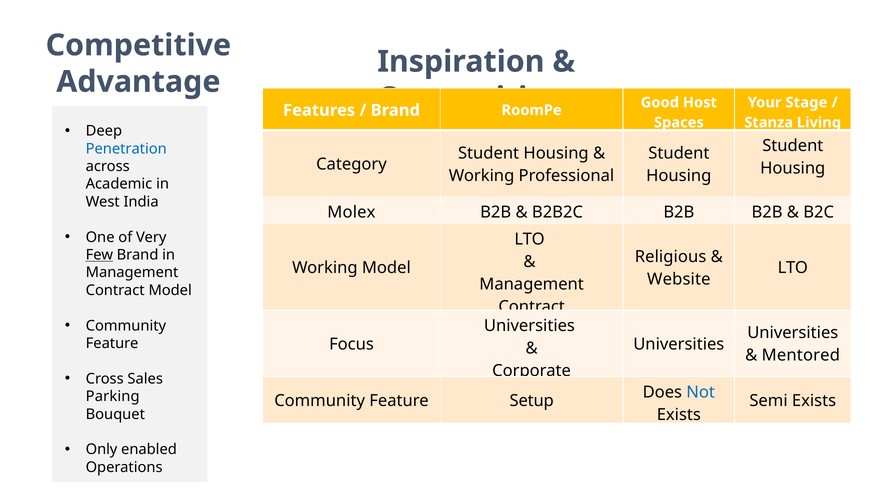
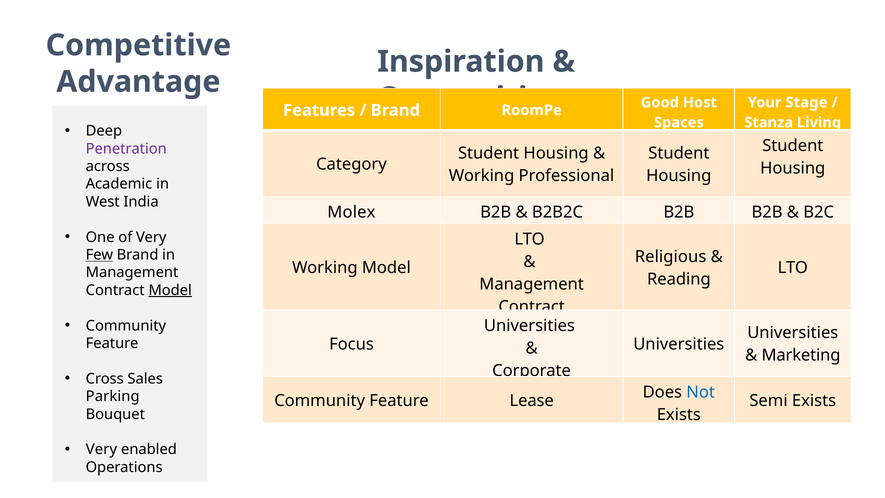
Penetration colour: blue -> purple
Website: Website -> Reading
Model at (170, 290) underline: none -> present
Mentored: Mentored -> Marketing
Setup: Setup -> Lease
Only at (102, 449): Only -> Very
